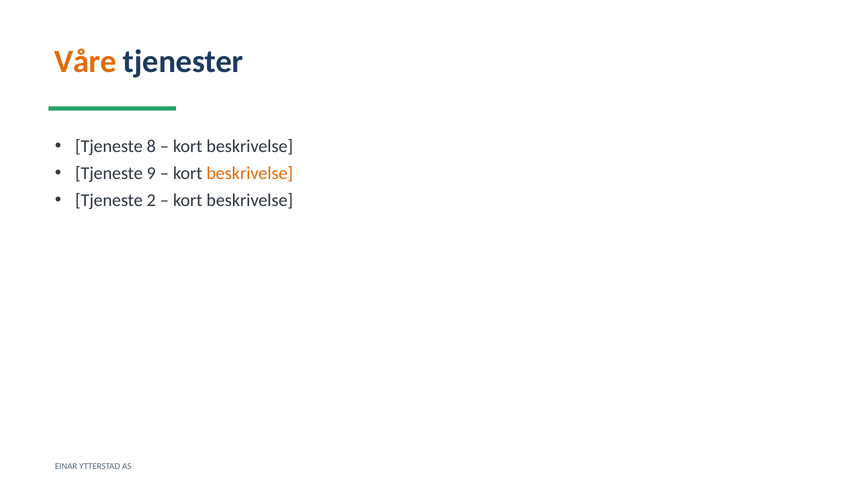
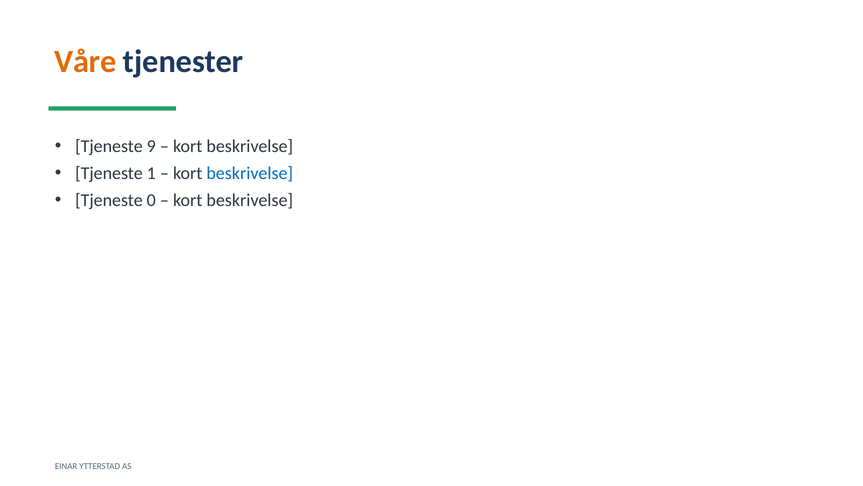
8: 8 -> 9
9: 9 -> 1
beskrivelse at (250, 173) colour: orange -> blue
2: 2 -> 0
